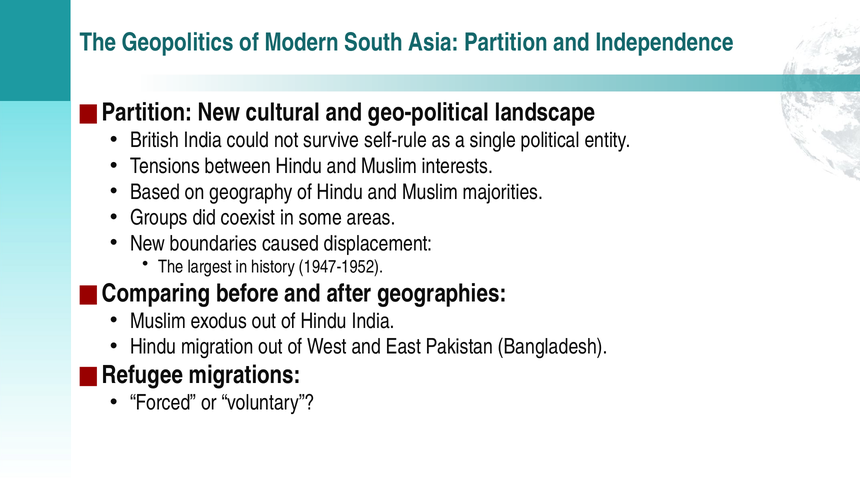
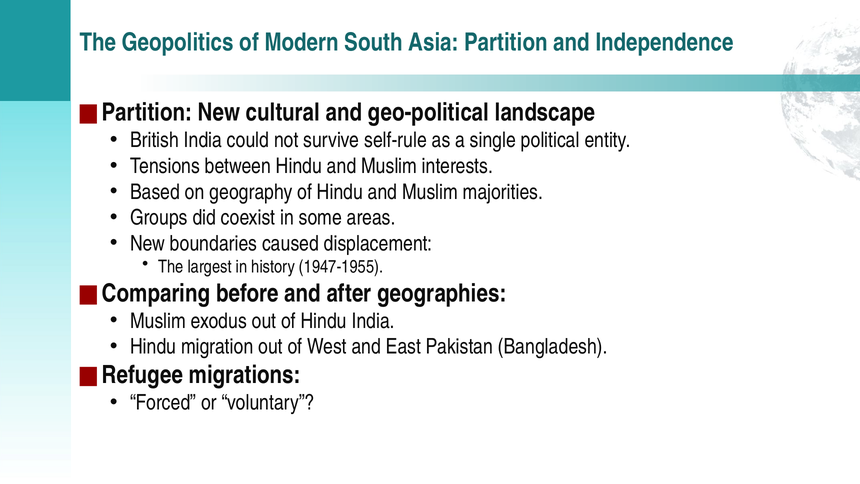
1947-1952: 1947-1952 -> 1947-1955
